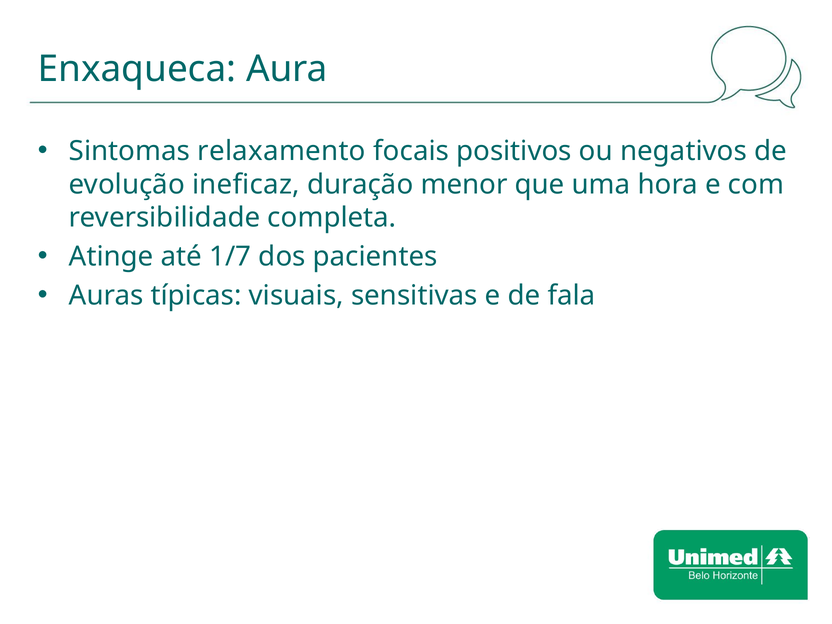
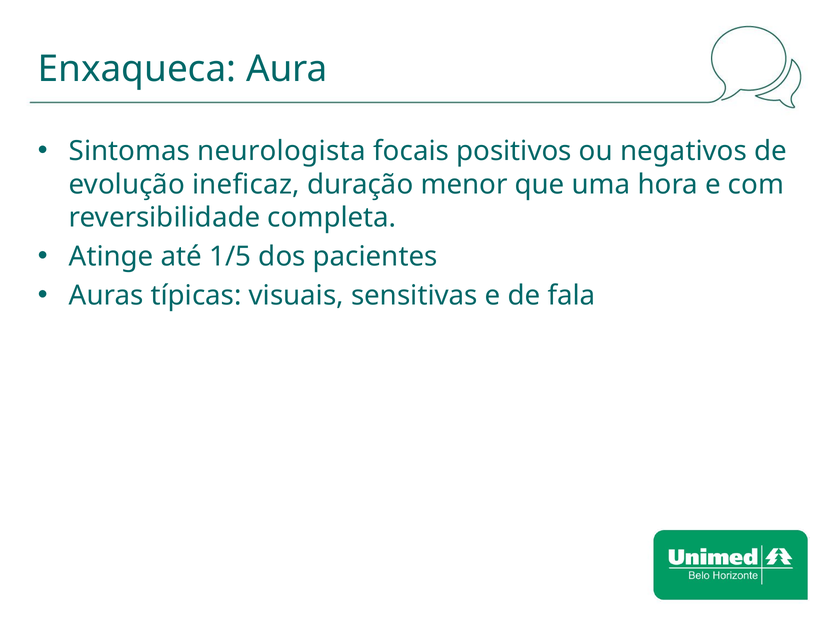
relaxamento: relaxamento -> neurologista
1/7: 1/7 -> 1/5
